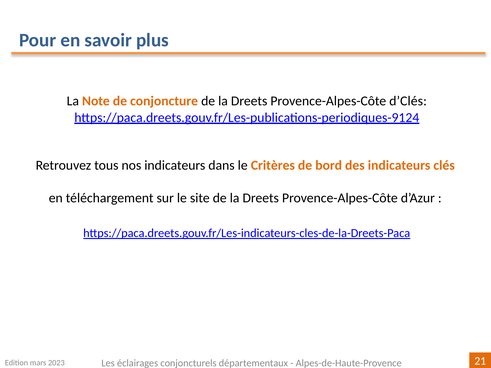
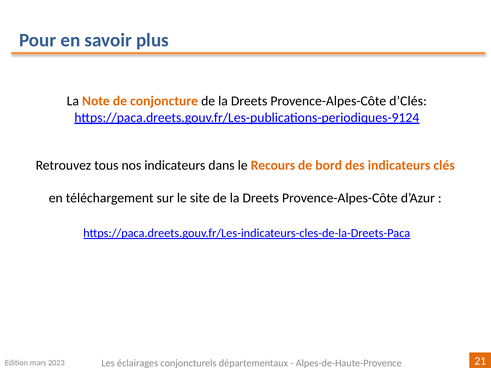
Critères: Critères -> Recours
